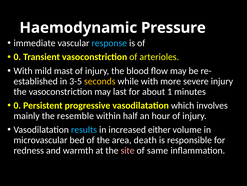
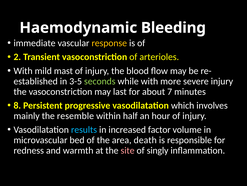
Pressure: Pressure -> Bleeding
response colour: light blue -> yellow
0 at (17, 57): 0 -> 2
seconds colour: yellow -> light green
1: 1 -> 7
0 at (17, 105): 0 -> 8
either: either -> factor
same: same -> singly
